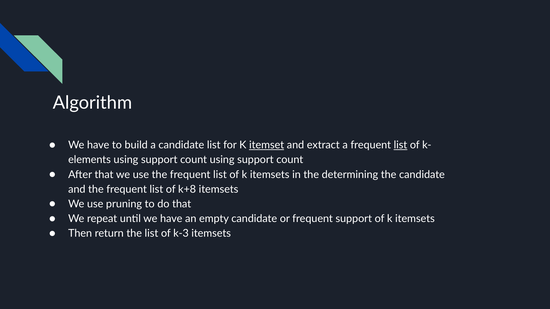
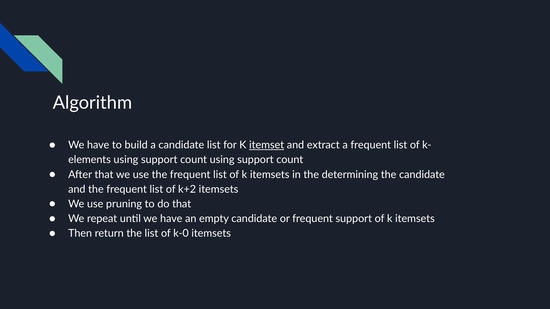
list at (400, 145) underline: present -> none
k+8: k+8 -> k+2
k-3: k-3 -> k-0
